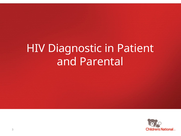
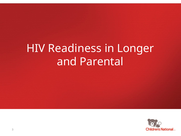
Diagnostic: Diagnostic -> Readiness
Patient: Patient -> Longer
